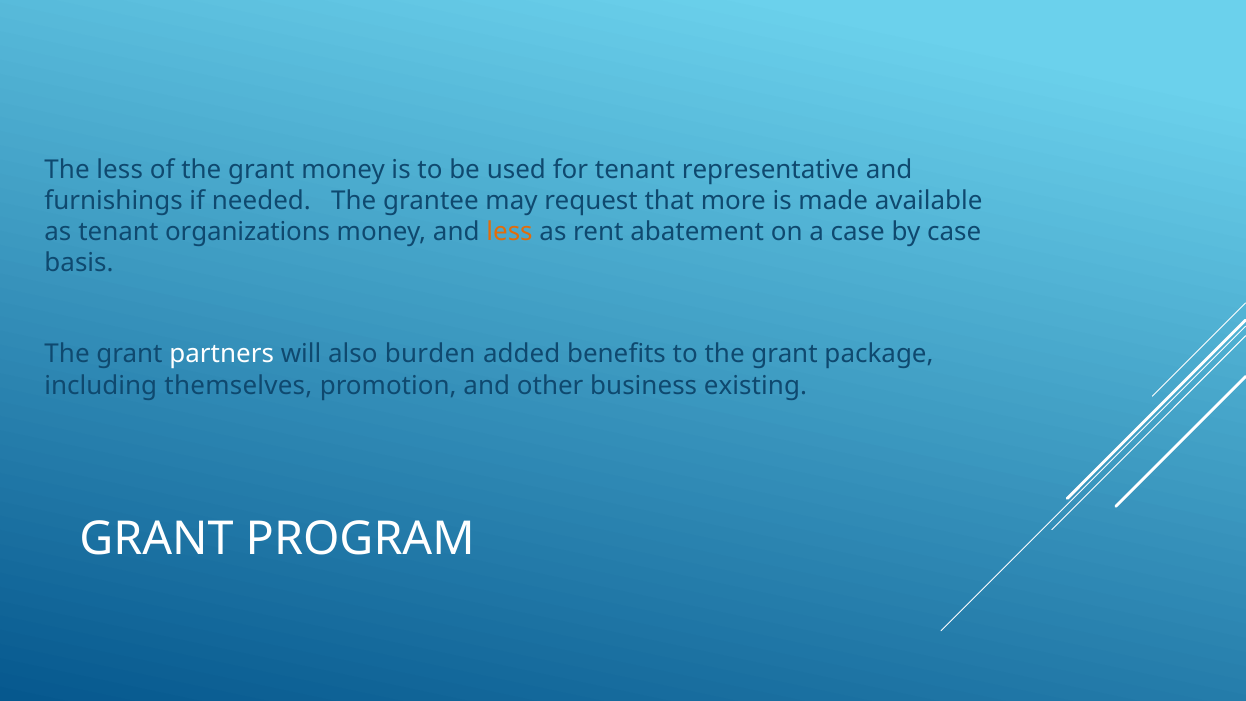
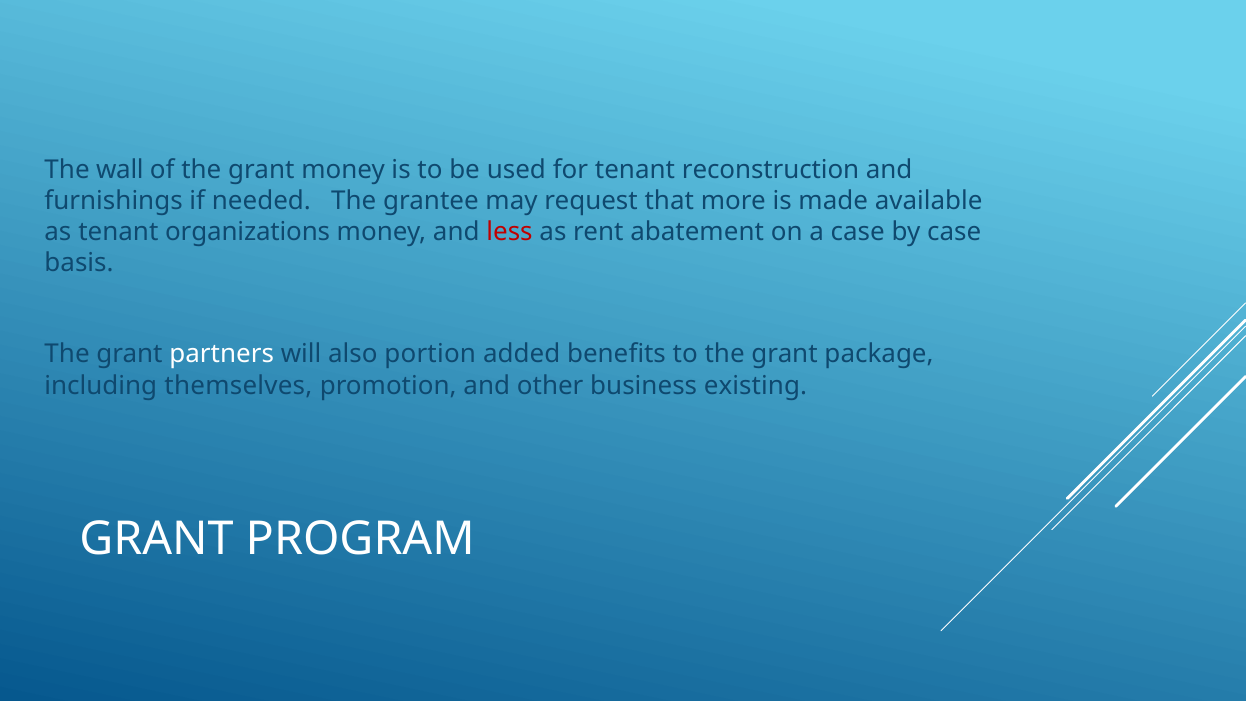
The less: less -> wall
representative: representative -> reconstruction
less at (510, 232) colour: orange -> red
burden: burden -> portion
